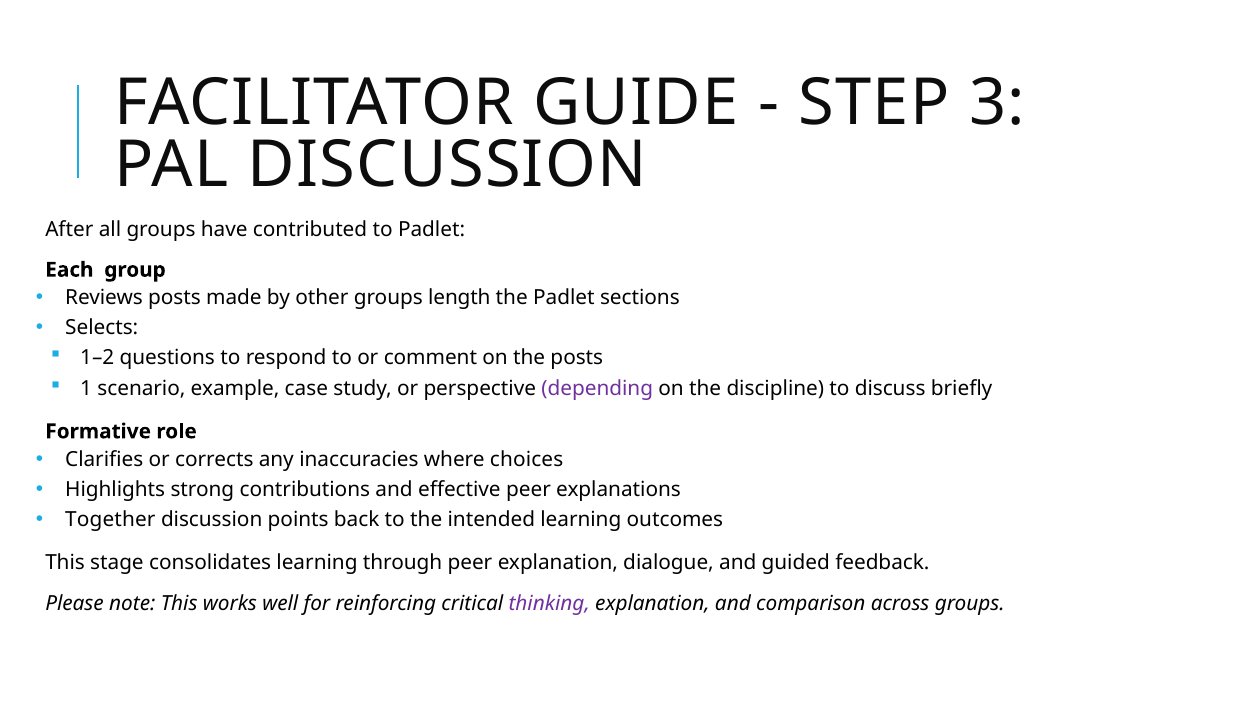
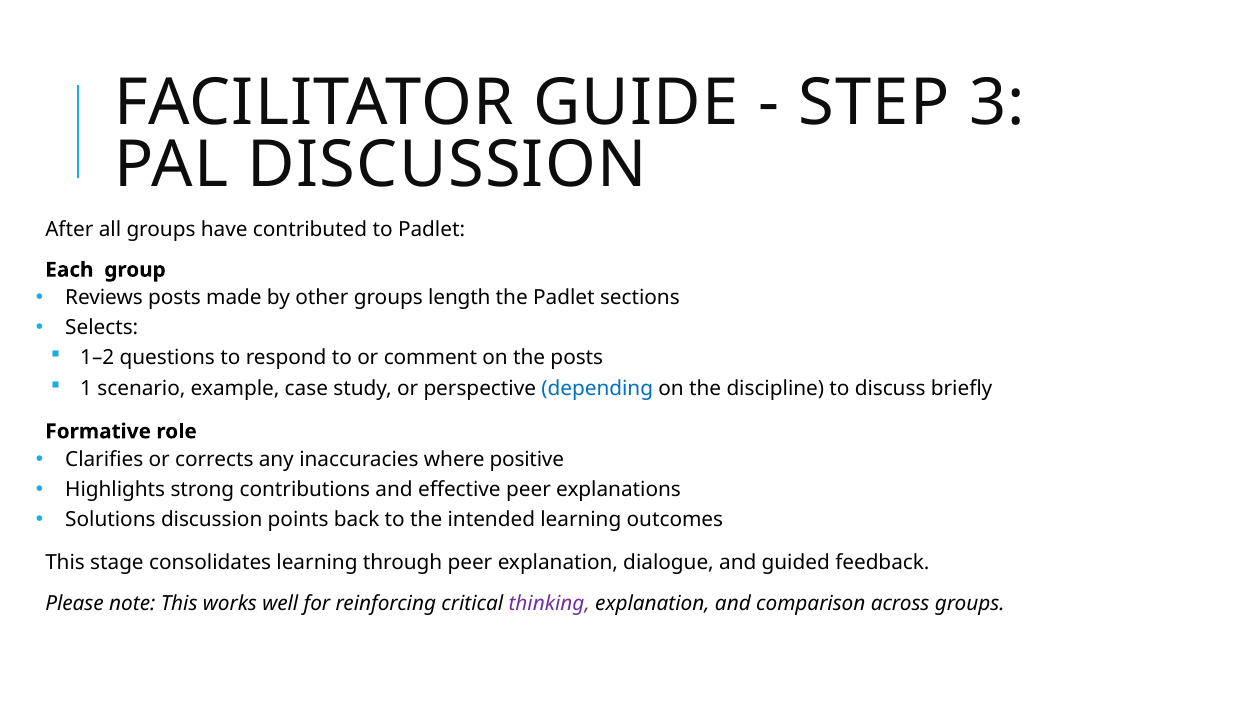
depending colour: purple -> blue
choices: choices -> positive
Together: Together -> Solutions
